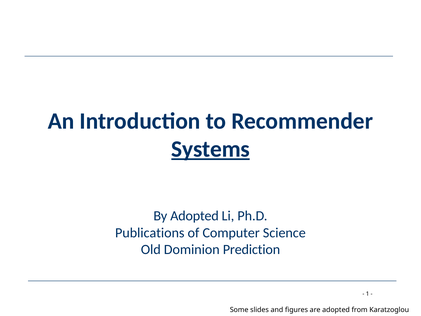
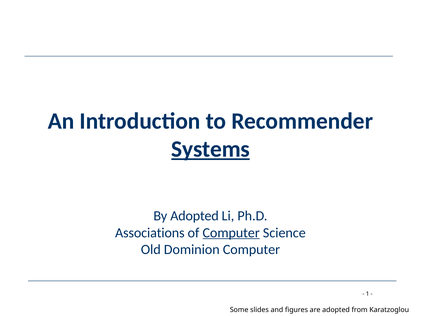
Publications: Publications -> Associations
Computer at (231, 233) underline: none -> present
Dominion Prediction: Prediction -> Computer
